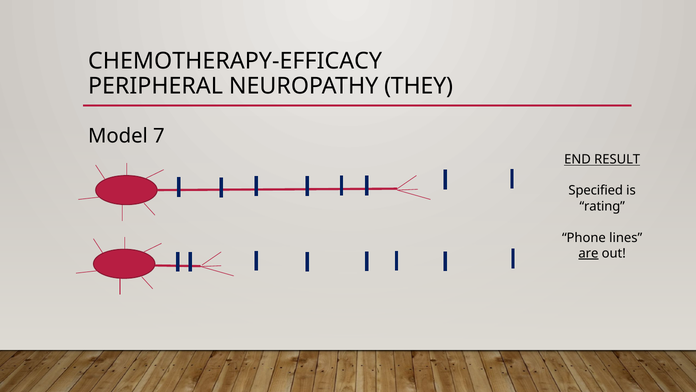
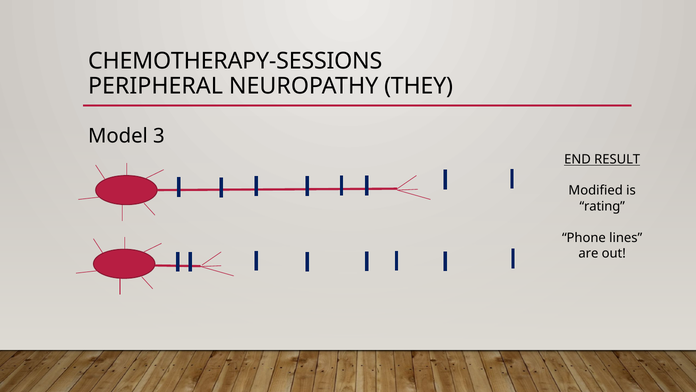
CHEMOTHERAPY-EFFICACY: CHEMOTHERAPY-EFFICACY -> CHEMOTHERAPY-SESSIONS
7: 7 -> 3
Specified: Specified -> Modified
are underline: present -> none
